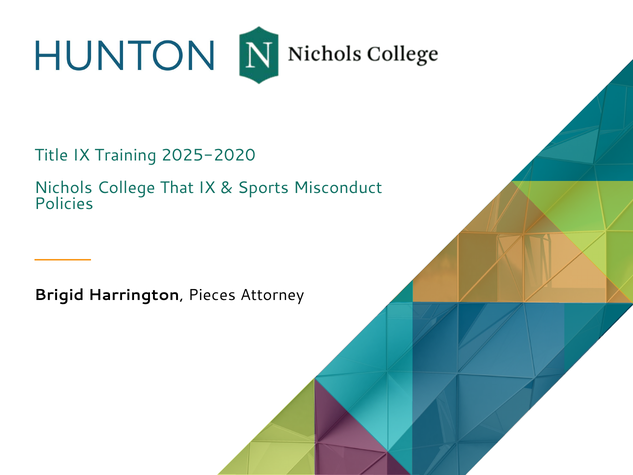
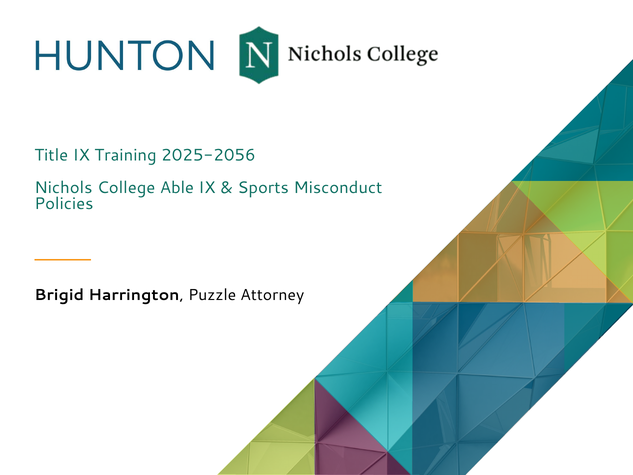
2025-2020: 2025-2020 -> 2025-2056
That: That -> Able
Pieces: Pieces -> Puzzle
